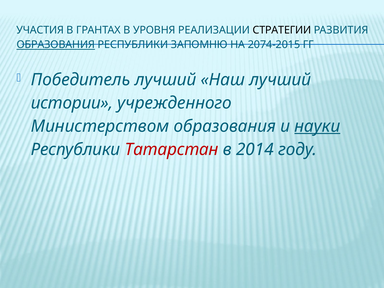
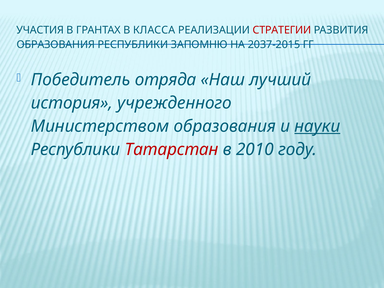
УРОВНЯ: УРОВНЯ -> КЛАССА
СТРАТЕГИИ colour: black -> red
ОБРАЗОВАНИЯ at (56, 45) underline: present -> none
2074-2015: 2074-2015 -> 2037-2015
Победитель лучший: лучший -> отряда
истории: истории -> история
2014: 2014 -> 2010
